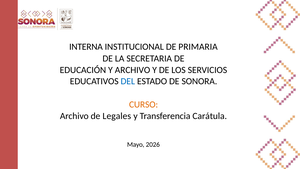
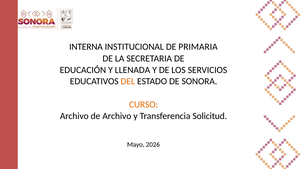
Y ARCHIVO: ARCHIVO -> LLENADA
DEL colour: blue -> orange
de Legales: Legales -> Archivo
Carátula: Carátula -> Solicitud
